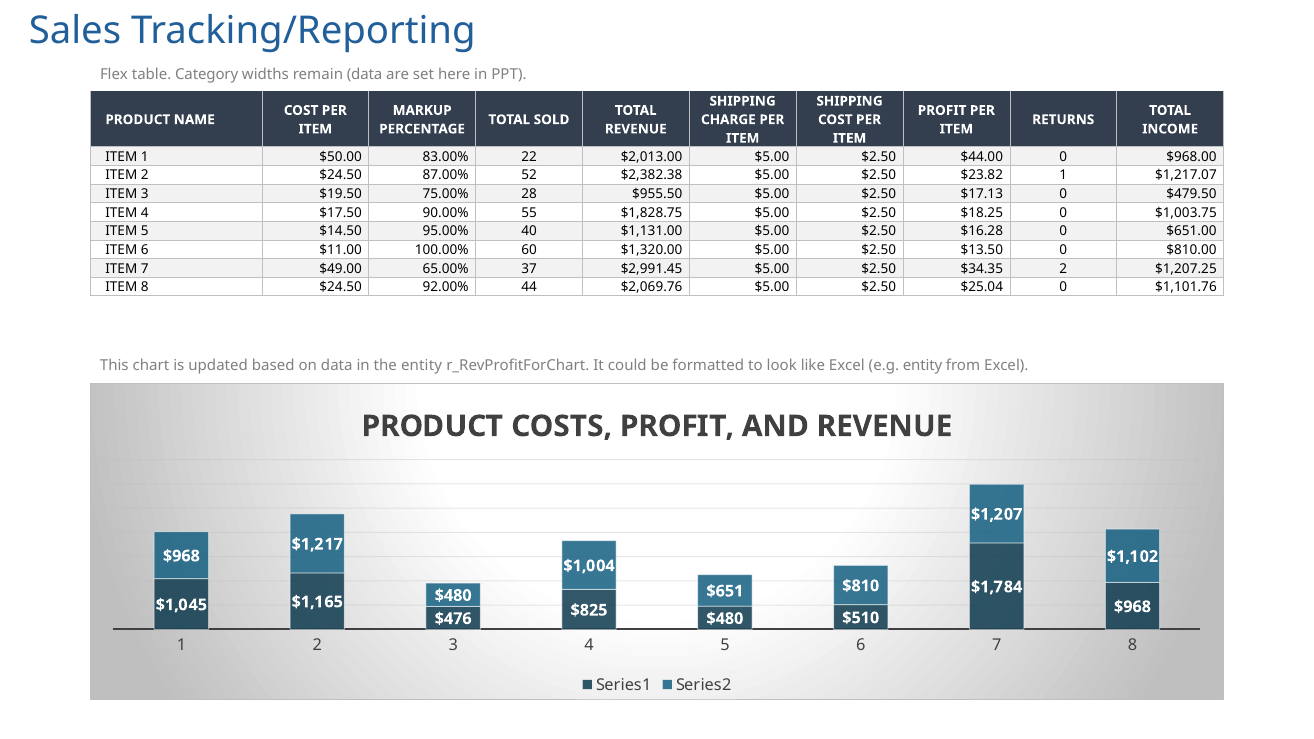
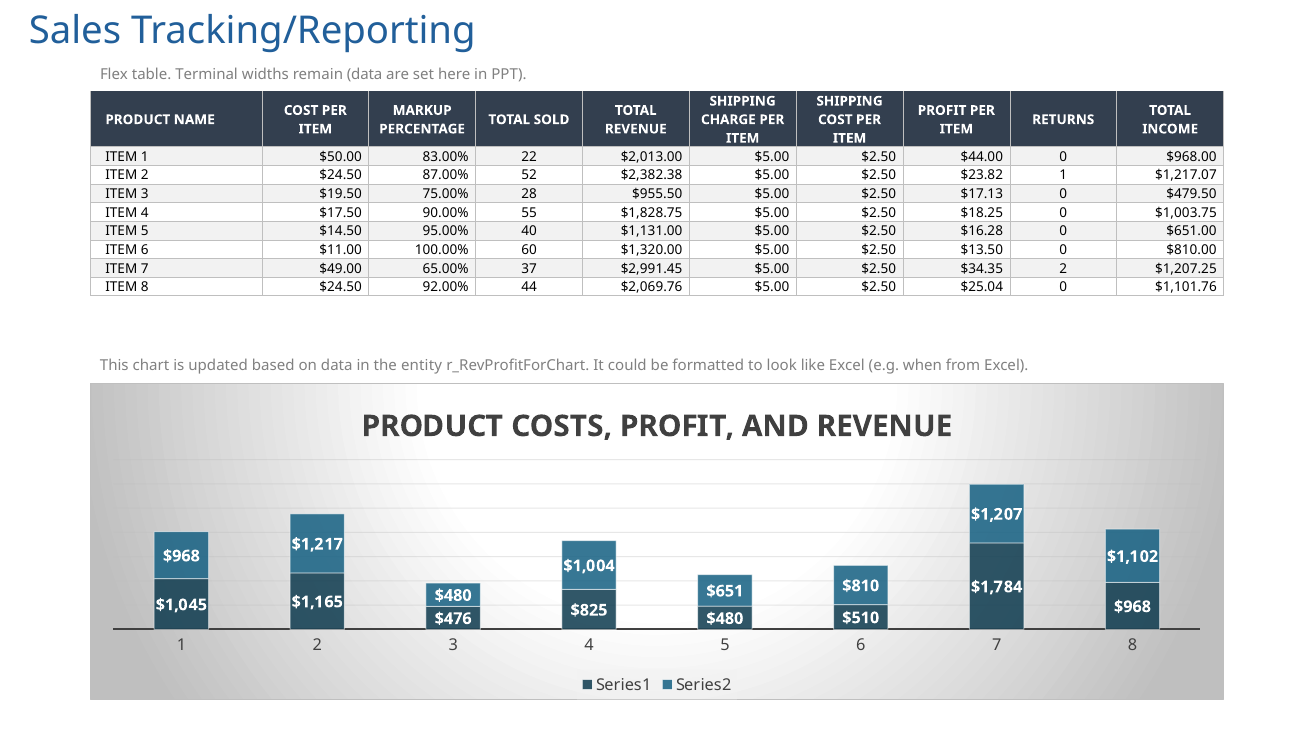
Category: Category -> Terminal
e.g entity: entity -> when
